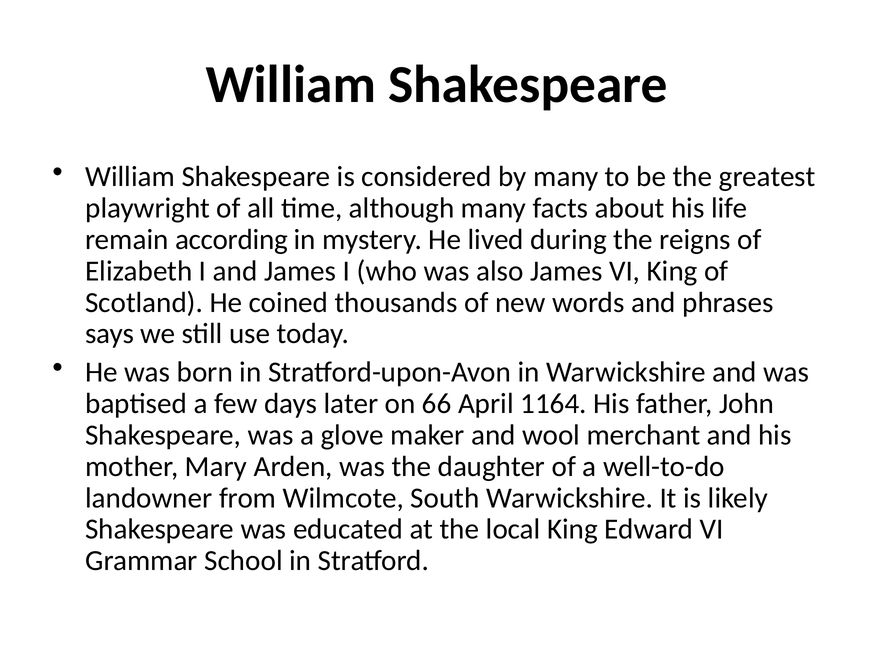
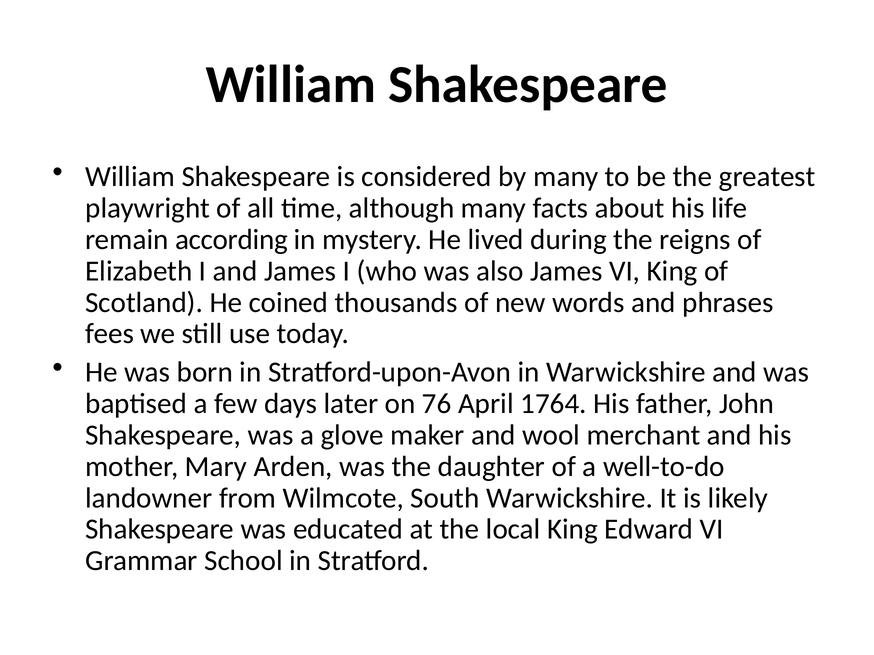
says: says -> fees
66: 66 -> 76
1164: 1164 -> 1764
